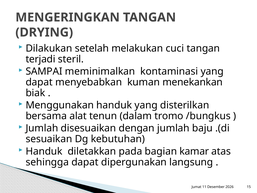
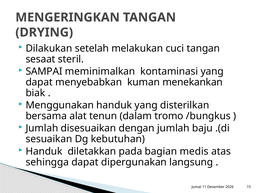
terjadi: terjadi -> sesaat
kamar: kamar -> medis
